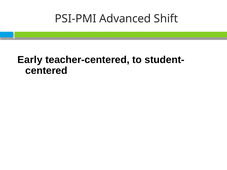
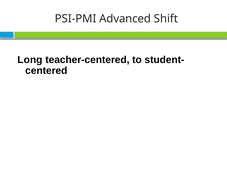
Early: Early -> Long
